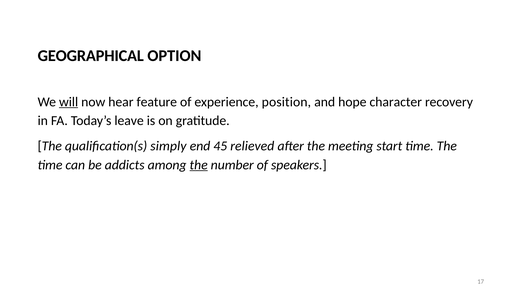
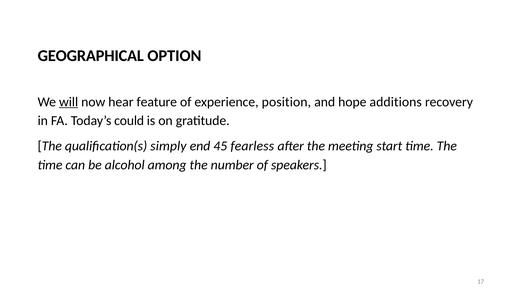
character: character -> additions
leave: leave -> could
relieved: relieved -> fearless
addicts: addicts -> alcohol
the at (199, 165) underline: present -> none
